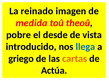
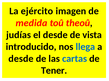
reinado: reinado -> ejército
pobre: pobre -> judías
griego at (21, 59): griego -> desde
cartas colour: orange -> blue
Actúa: Actúa -> Tener
